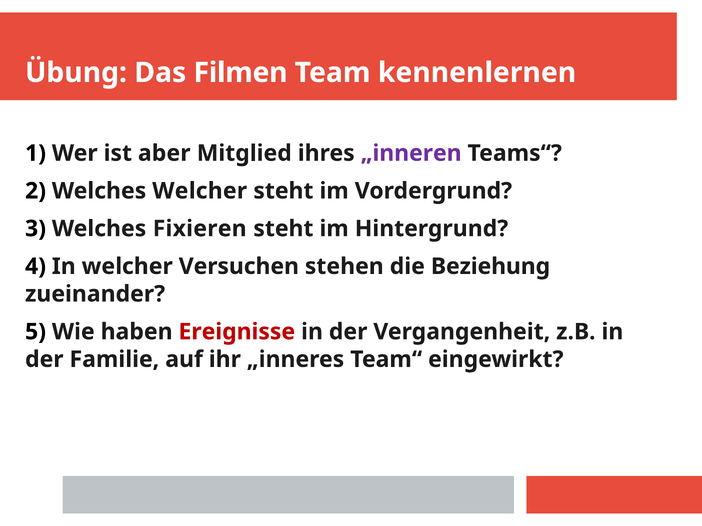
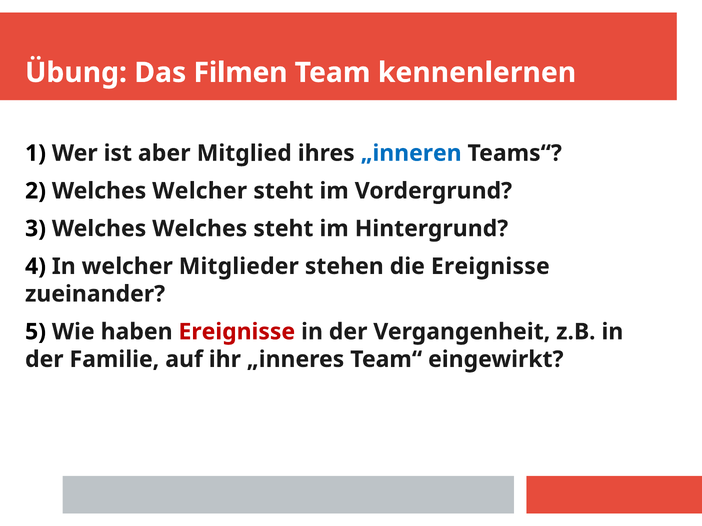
„inneren colour: purple -> blue
Welches Fixieren: Fixieren -> Welches
Versuchen: Versuchen -> Mitglieder
die Beziehung: Beziehung -> Ereignisse
